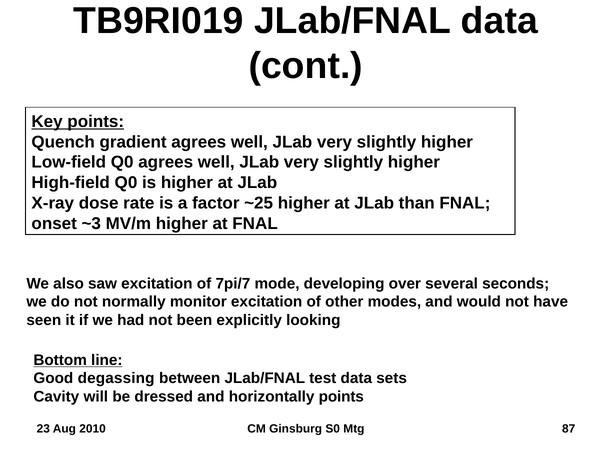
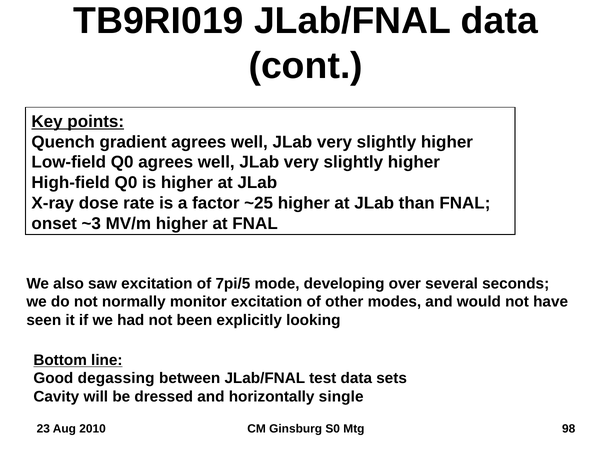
7pi/7: 7pi/7 -> 7pi/5
horizontally points: points -> single
87: 87 -> 98
